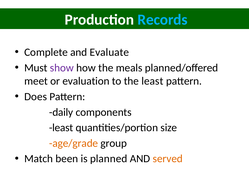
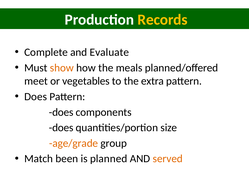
Records colour: light blue -> yellow
show colour: purple -> orange
evaluation: evaluation -> vegetables
the least: least -> extra
daily at (61, 112): daily -> does
least at (61, 128): least -> does
